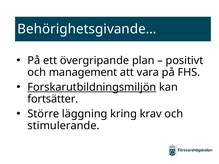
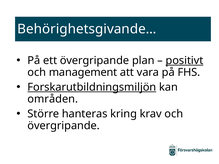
positivt underline: none -> present
fortsätter: fortsätter -> områden
läggning: läggning -> hanteras
stimulerande at (64, 126): stimulerande -> övergripande
